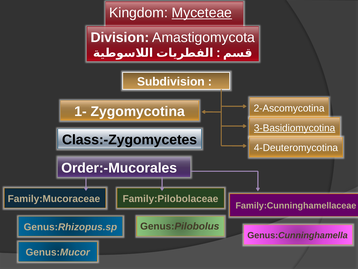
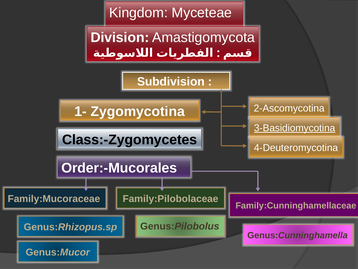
Myceteae underline: present -> none
